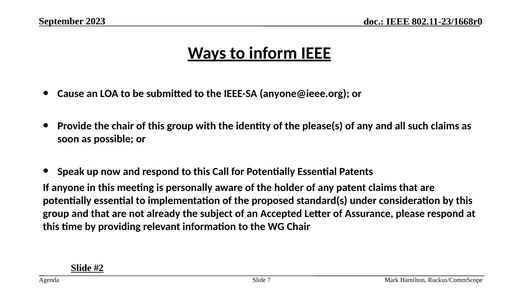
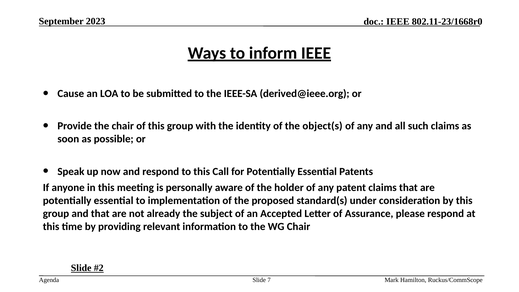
anyone@ieee.org: anyone@ieee.org -> derived@ieee.org
please(s: please(s -> object(s
